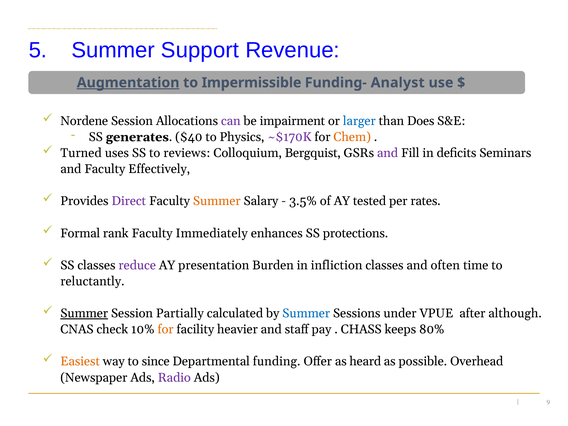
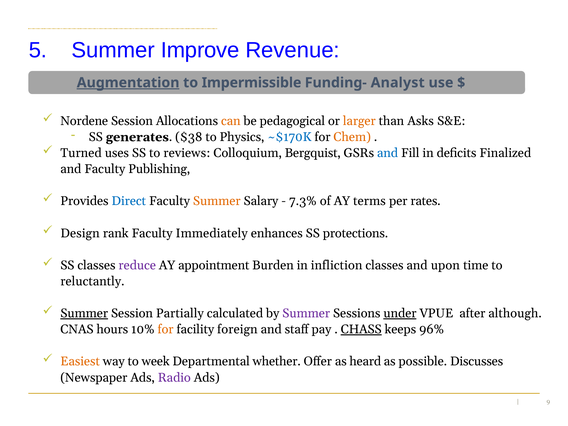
Support: Support -> Improve
can colour: purple -> orange
impairment: impairment -> pedagogical
larger colour: blue -> orange
Does: Does -> Asks
$40: $40 -> $38
~$170K colour: purple -> blue
and at (388, 153) colour: purple -> blue
Seminars: Seminars -> Finalized
Effectively: Effectively -> Publishing
Direct colour: purple -> blue
3.5%: 3.5% -> 7.3%
tested: tested -> terms
Formal: Formal -> Design
presentation: presentation -> appointment
often: often -> upon
Summer at (306, 313) colour: blue -> purple
under underline: none -> present
check: check -> hours
heavier: heavier -> foreign
CHASS underline: none -> present
80%: 80% -> 96%
since: since -> week
funding: funding -> whether
Overhead: Overhead -> Discusses
